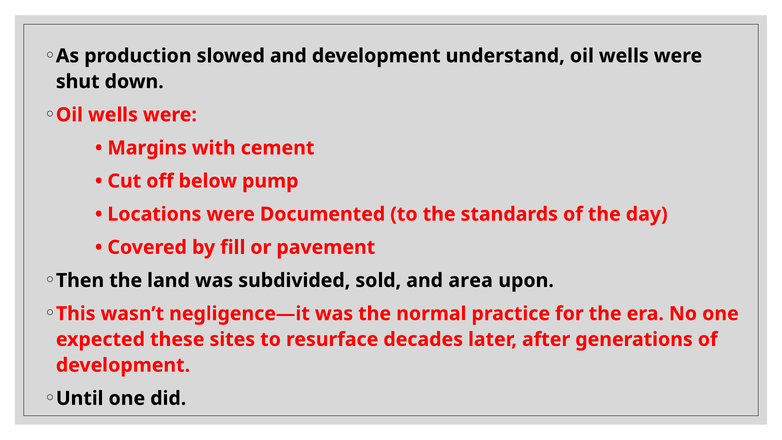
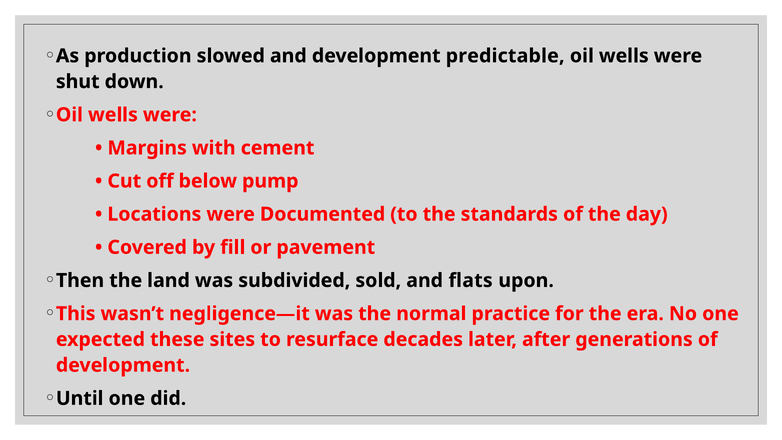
understand: understand -> predictable
area: area -> flats
